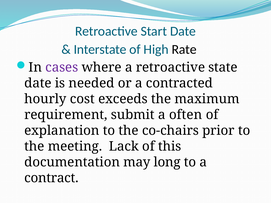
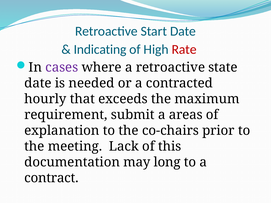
Interstate: Interstate -> Indicating
Rate colour: black -> red
cost: cost -> that
often: often -> areas
